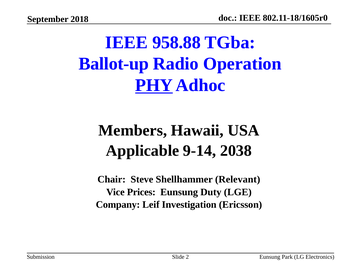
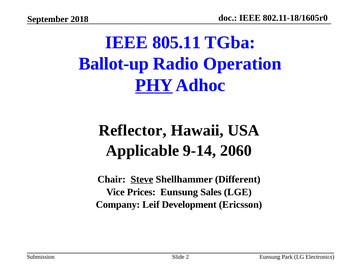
958.88: 958.88 -> 805.11
Members: Members -> Reflector
2038: 2038 -> 2060
Steve underline: none -> present
Relevant: Relevant -> Different
Duty: Duty -> Sales
Investigation: Investigation -> Development
